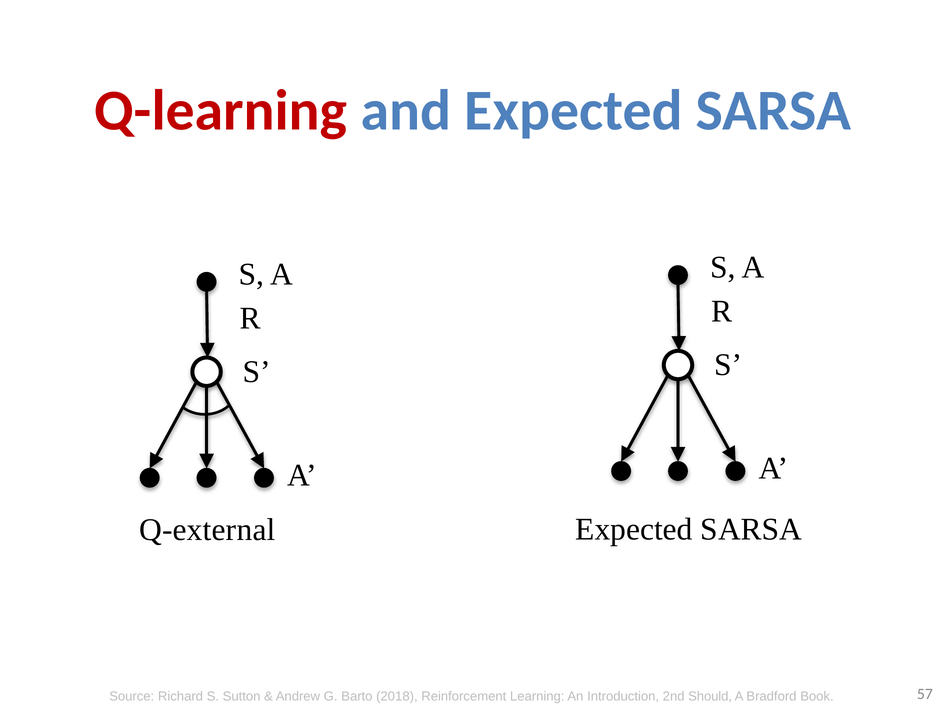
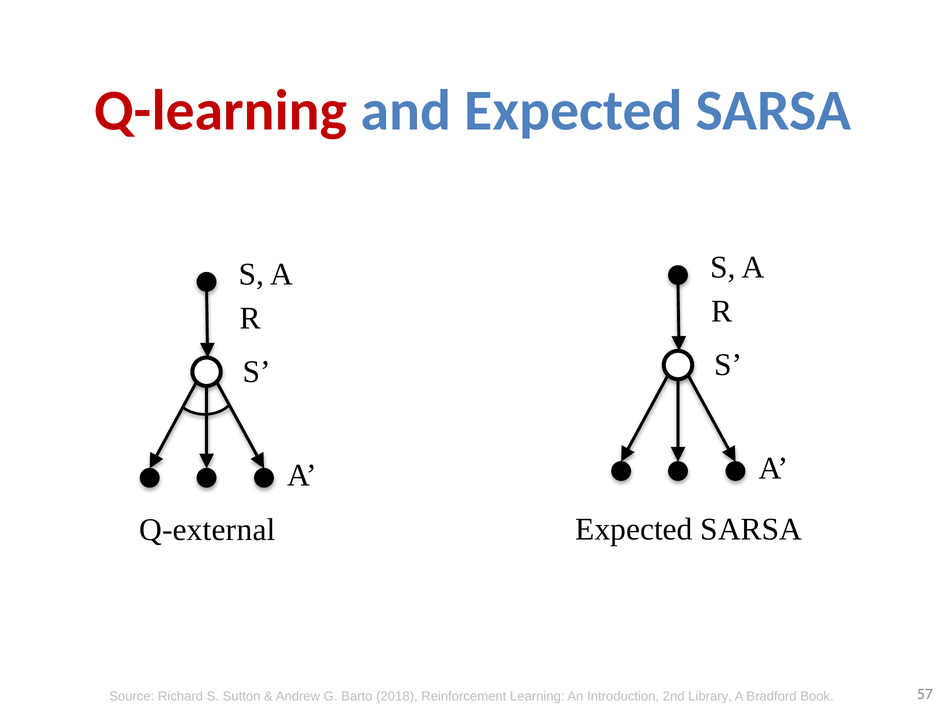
Should: Should -> Library
